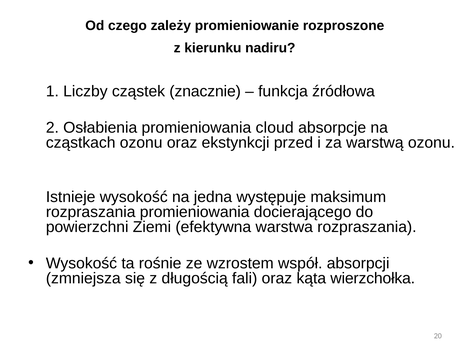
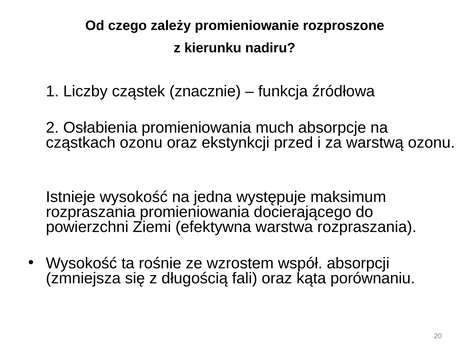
cloud: cloud -> much
wierzchołka: wierzchołka -> porównaniu
